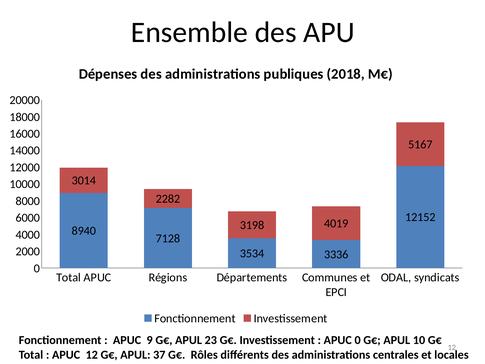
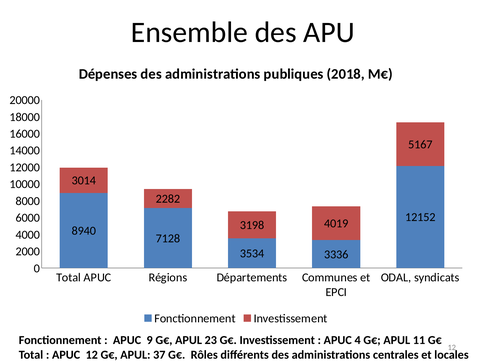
APUC 0: 0 -> 4
10: 10 -> 11
